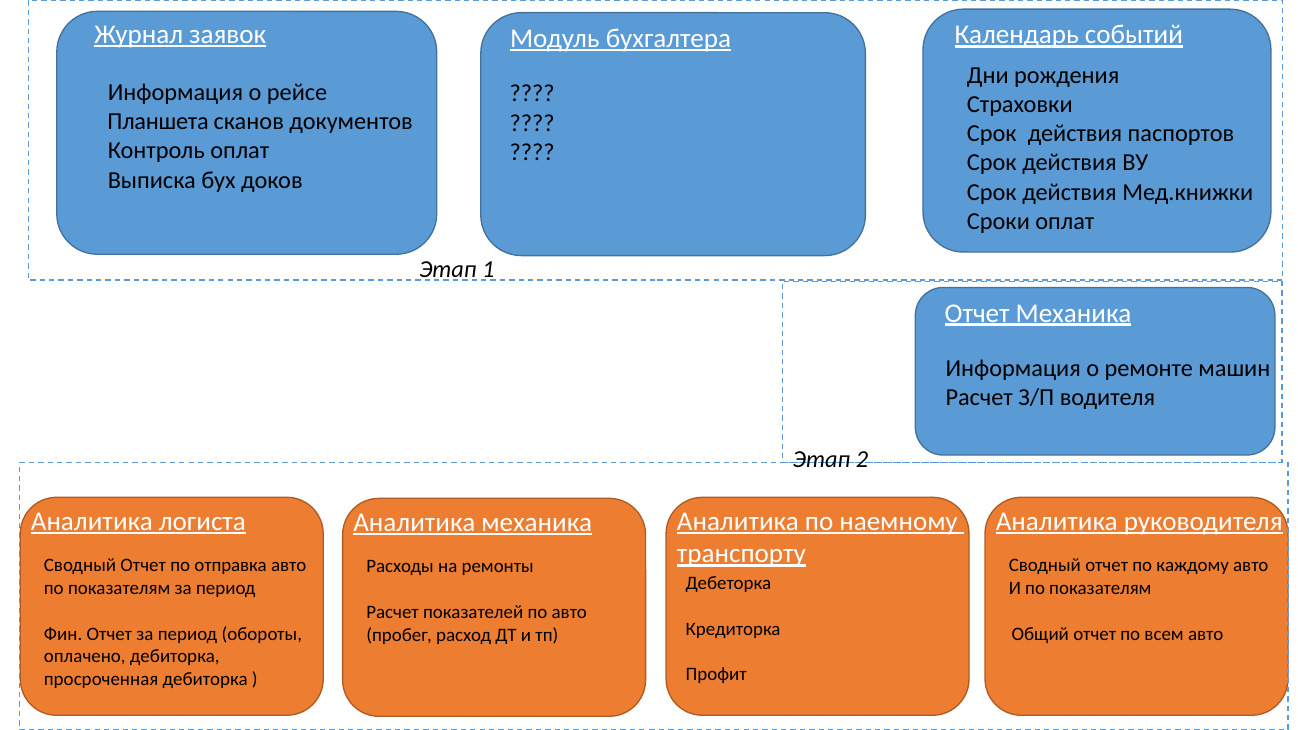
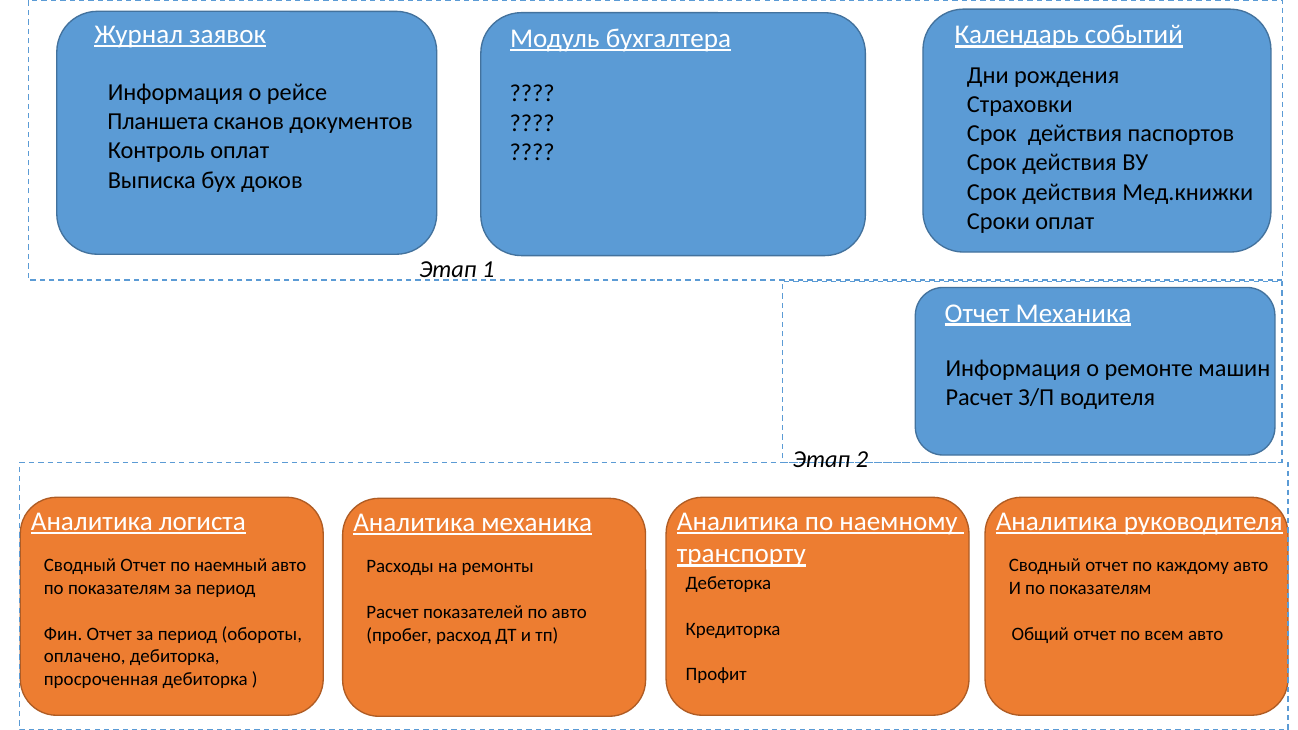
отправка: отправка -> наемный
